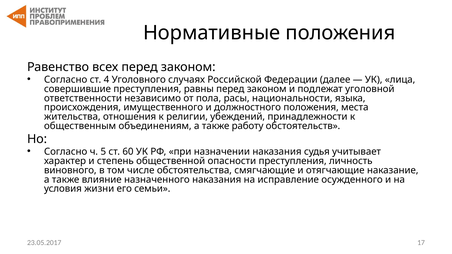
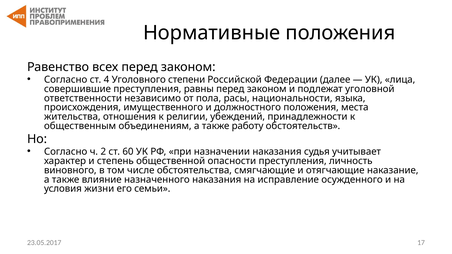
случаях: случаях -> степени
5: 5 -> 2
